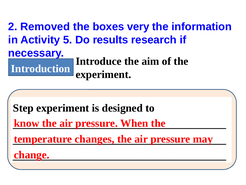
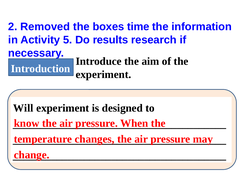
very: very -> time
Step: Step -> Will
